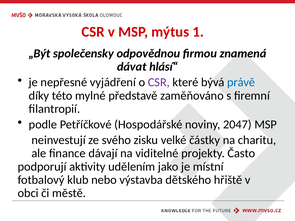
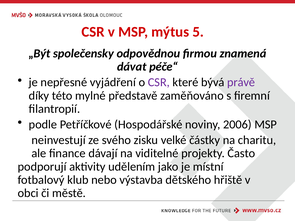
1: 1 -> 5
hlásí“: hlásí“ -> péče“
právě colour: blue -> purple
2047: 2047 -> 2006
